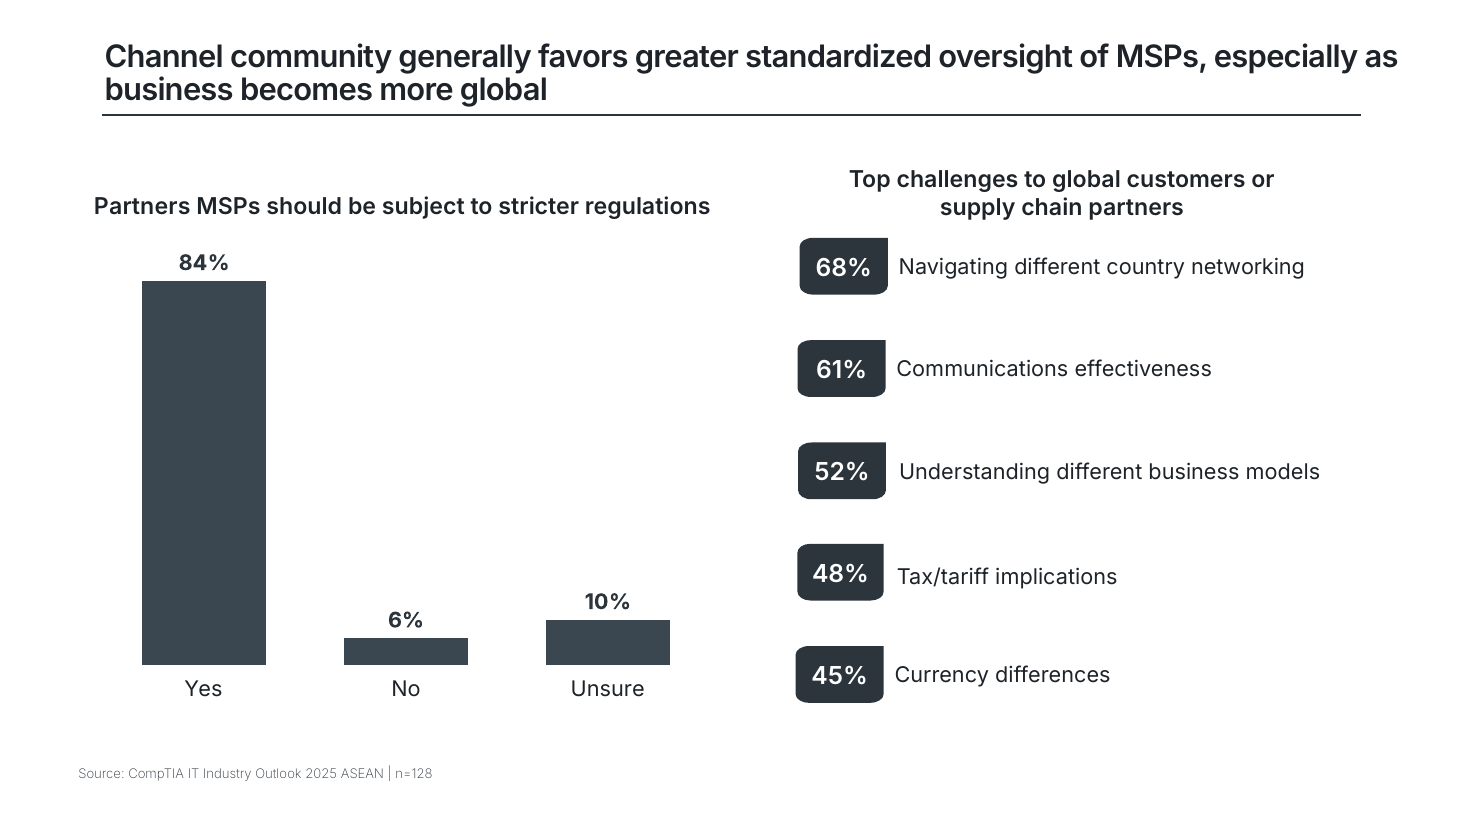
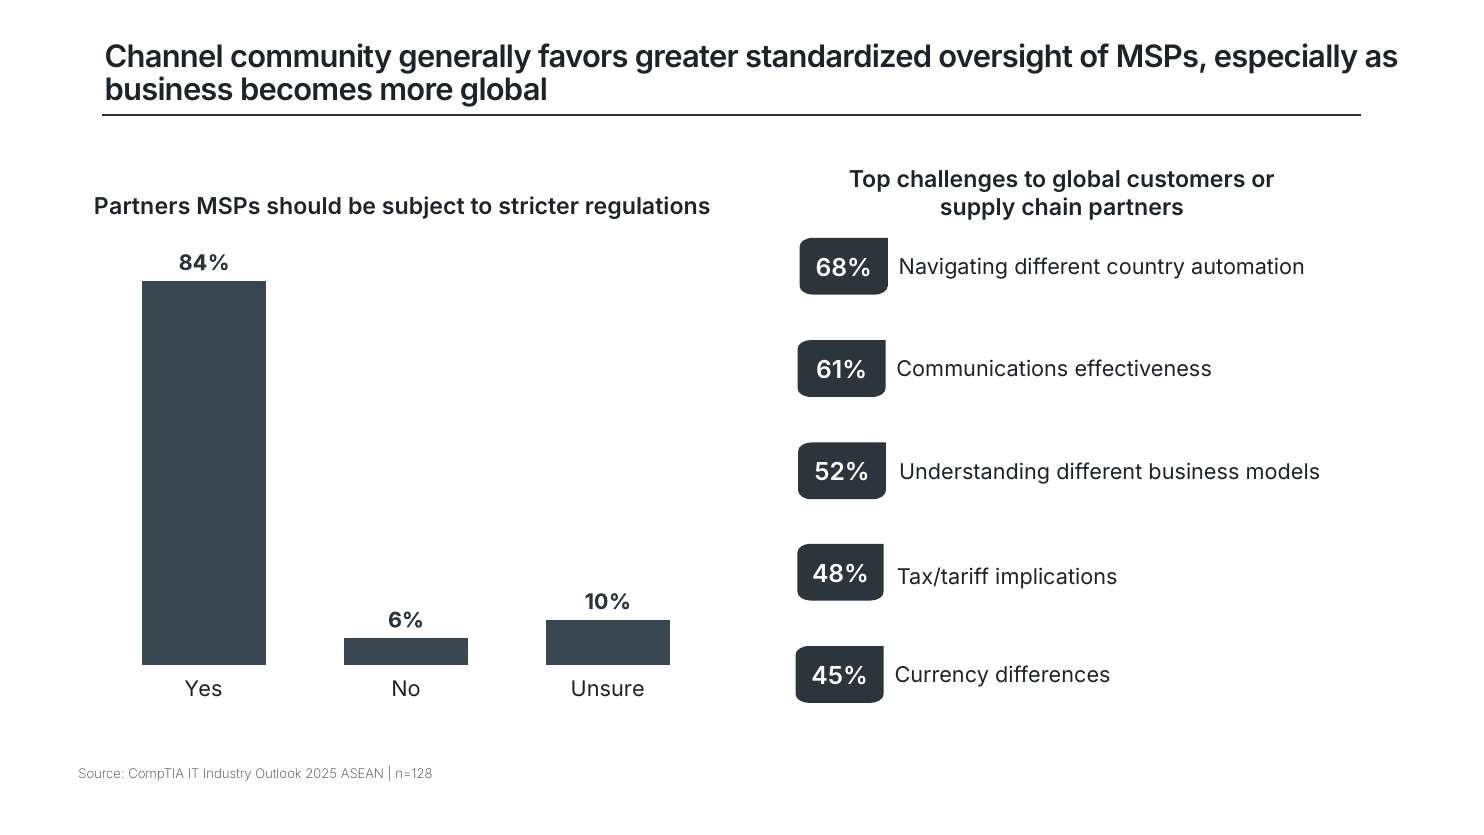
networking: networking -> automation
